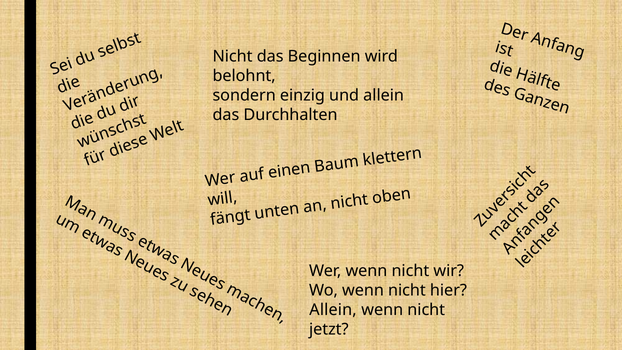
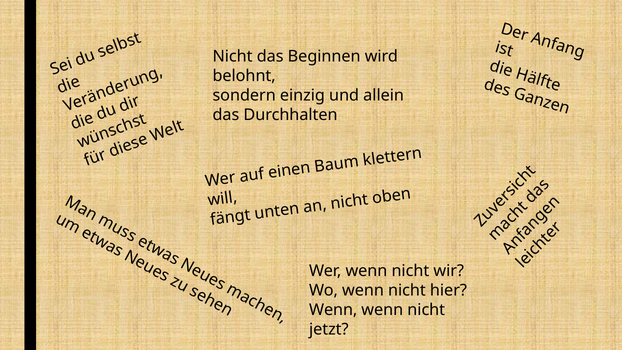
Allein at (333, 310): Allein -> Wenn
